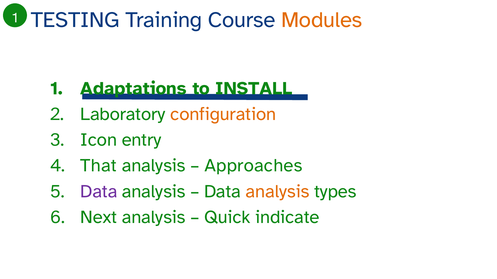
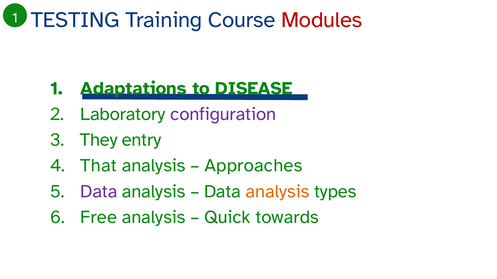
Modules colour: orange -> red
INSTALL: INSTALL -> DISEASE
configuration colour: orange -> purple
Icon: Icon -> They
Next: Next -> Free
indicate: indicate -> towards
